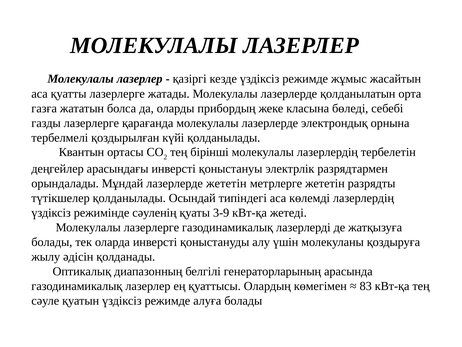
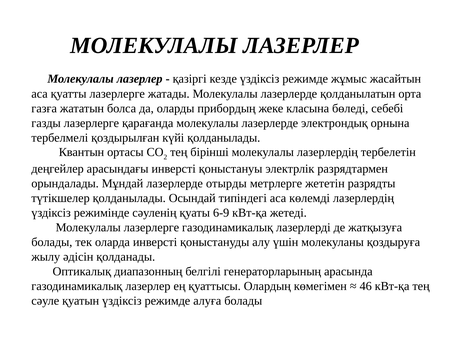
лазерлерде жететін: жететін -> отырды
3-9: 3-9 -> 6-9
83: 83 -> 46
